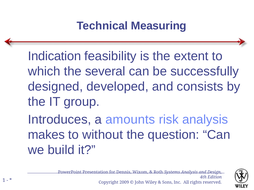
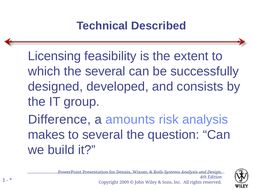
Measuring: Measuring -> Described
Indication: Indication -> Licensing
Introduces: Introduces -> Difference
to without: without -> several
